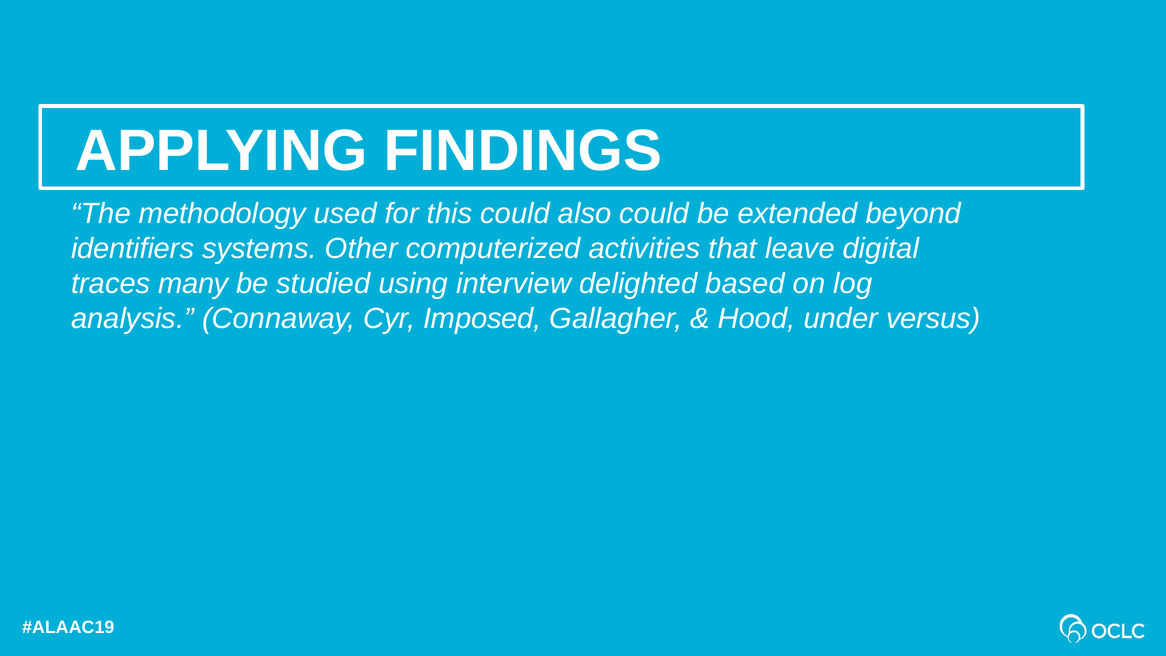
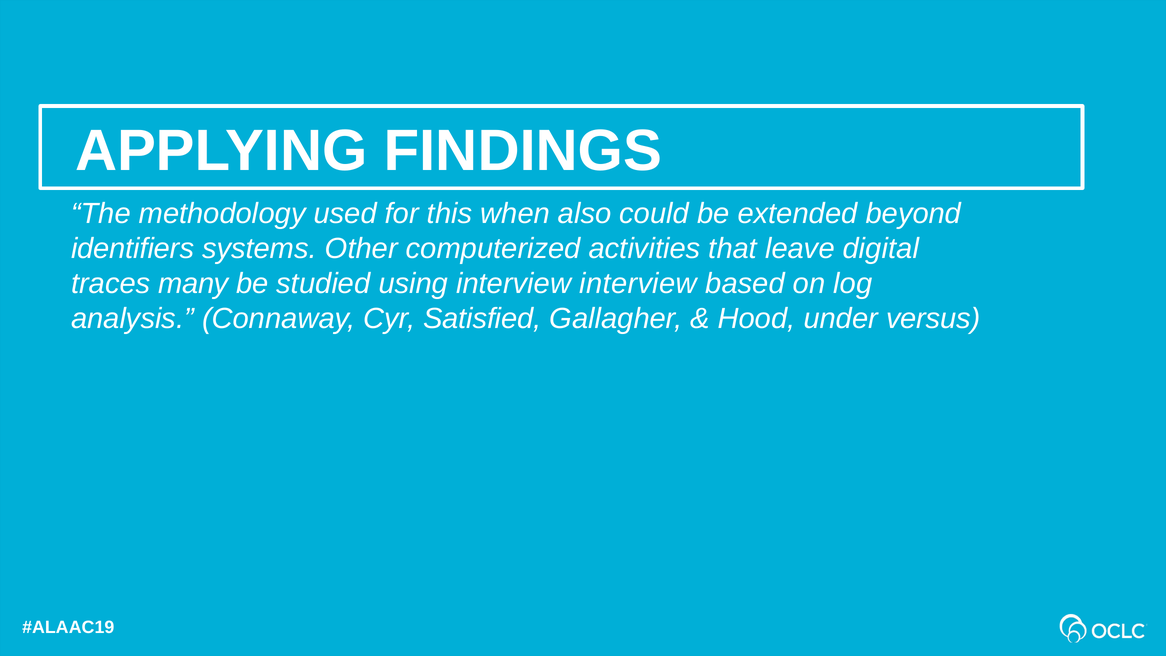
this could: could -> when
interview delighted: delighted -> interview
Imposed: Imposed -> Satisfied
